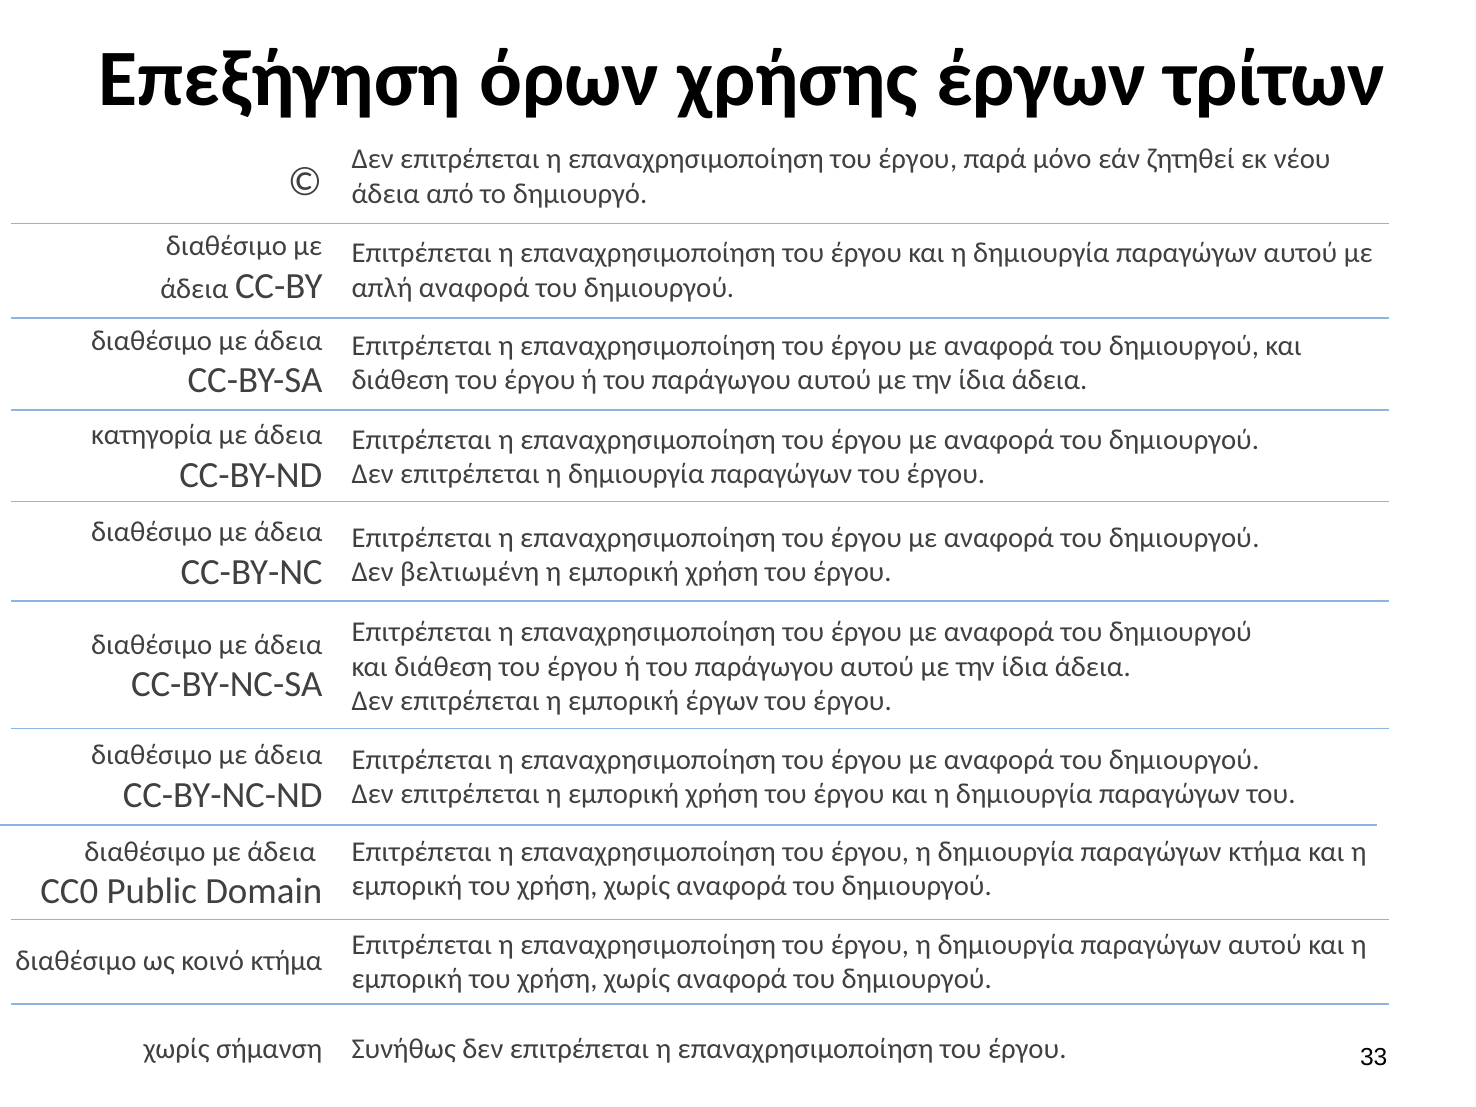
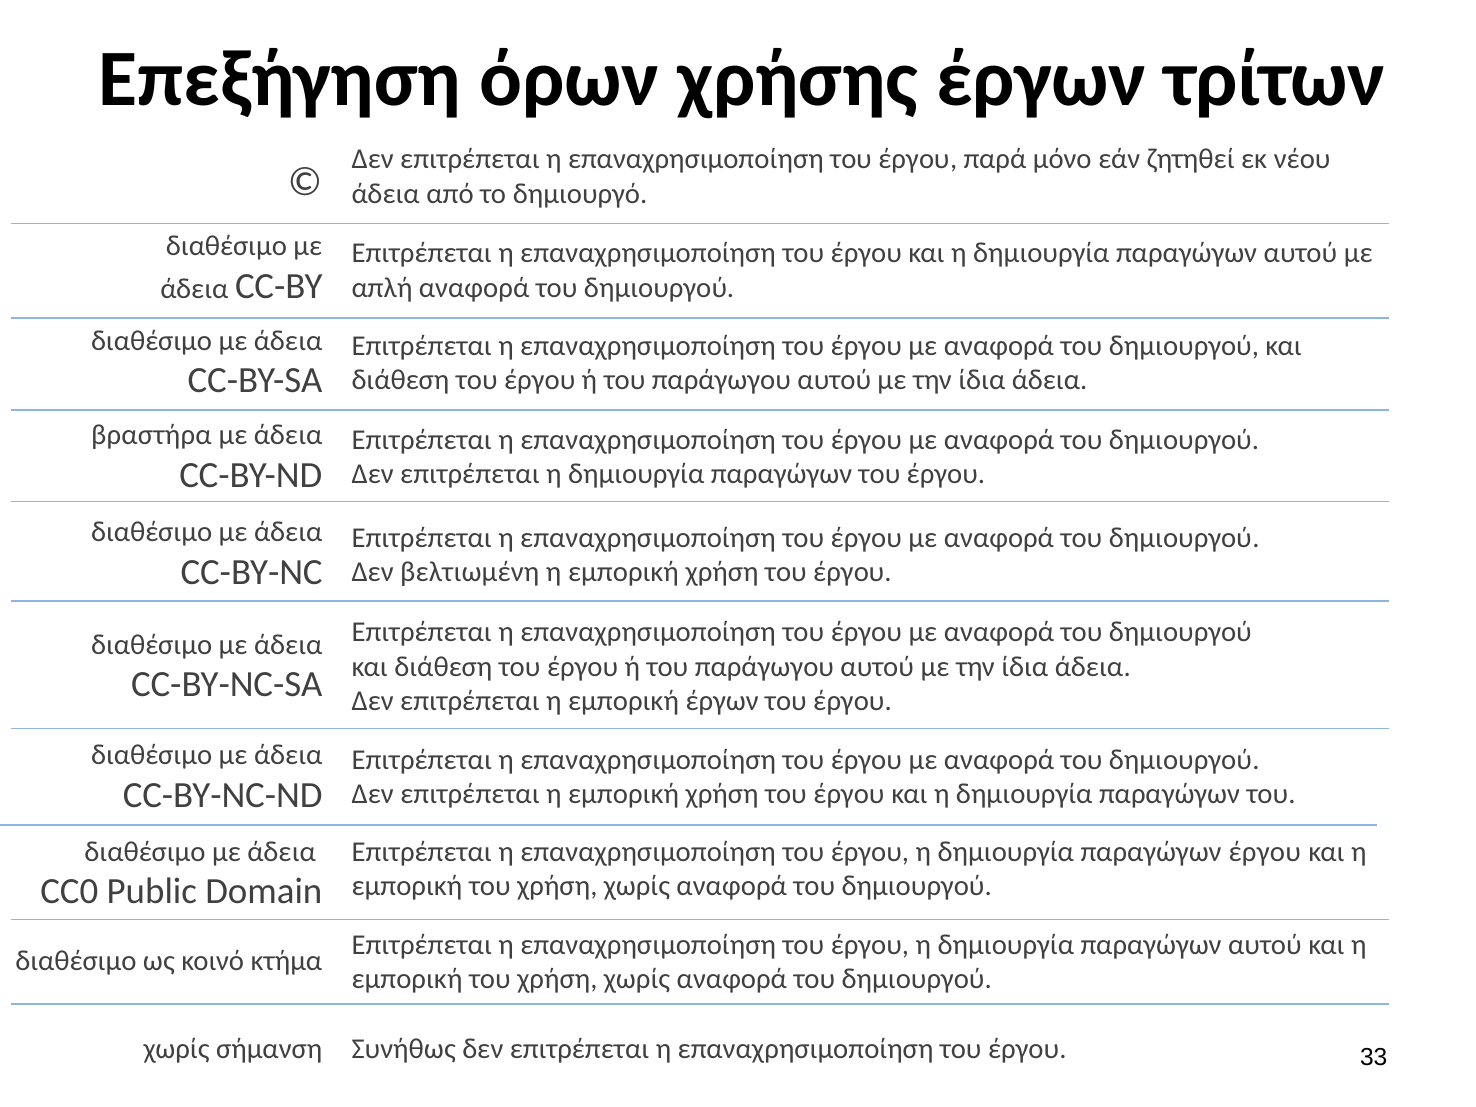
κατηγορία: κατηγορία -> βραστήρα
παραγώγων κτήμα: κτήμα -> έργου
